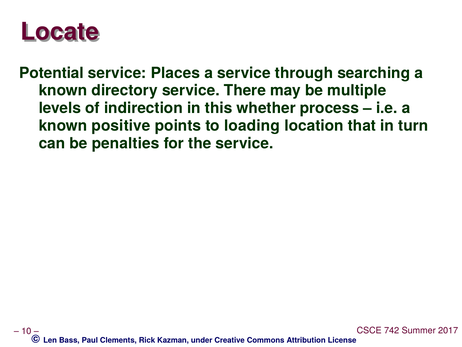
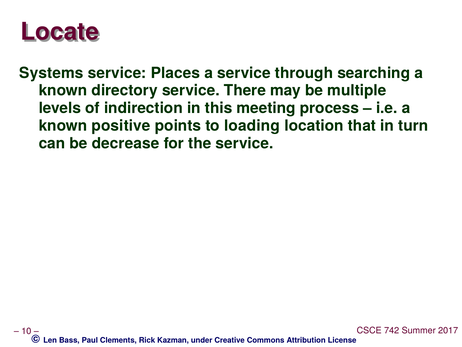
Potential: Potential -> Systems
whether: whether -> meeting
penalties: penalties -> decrease
